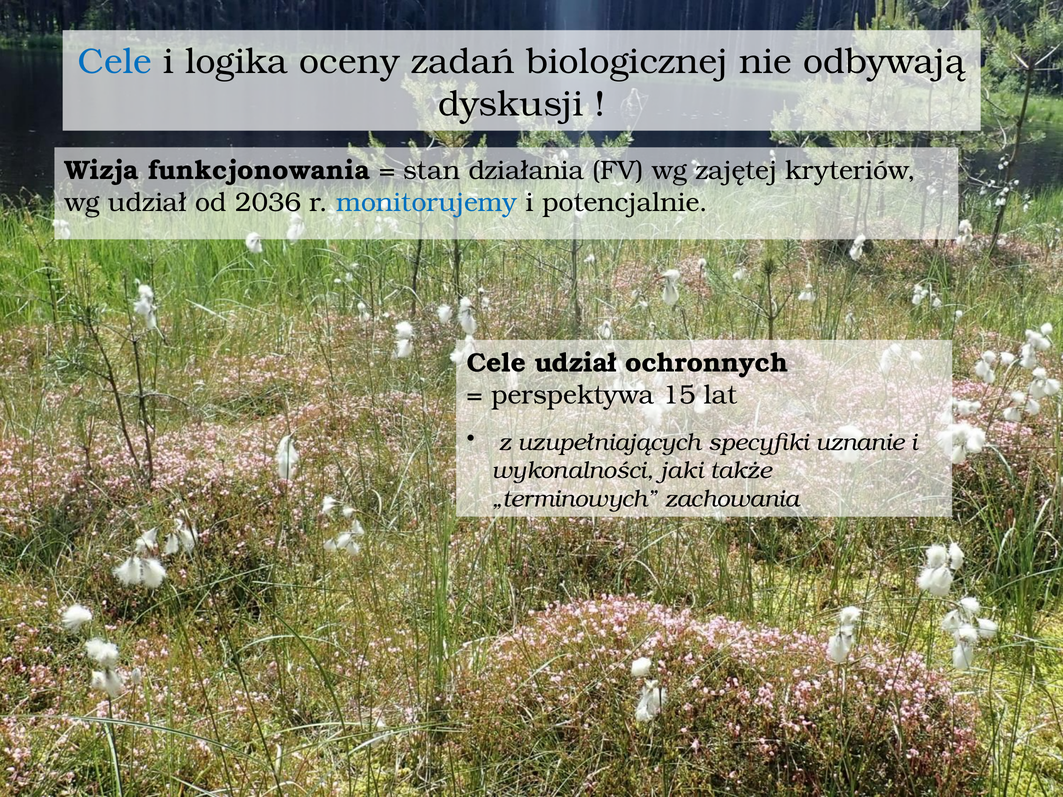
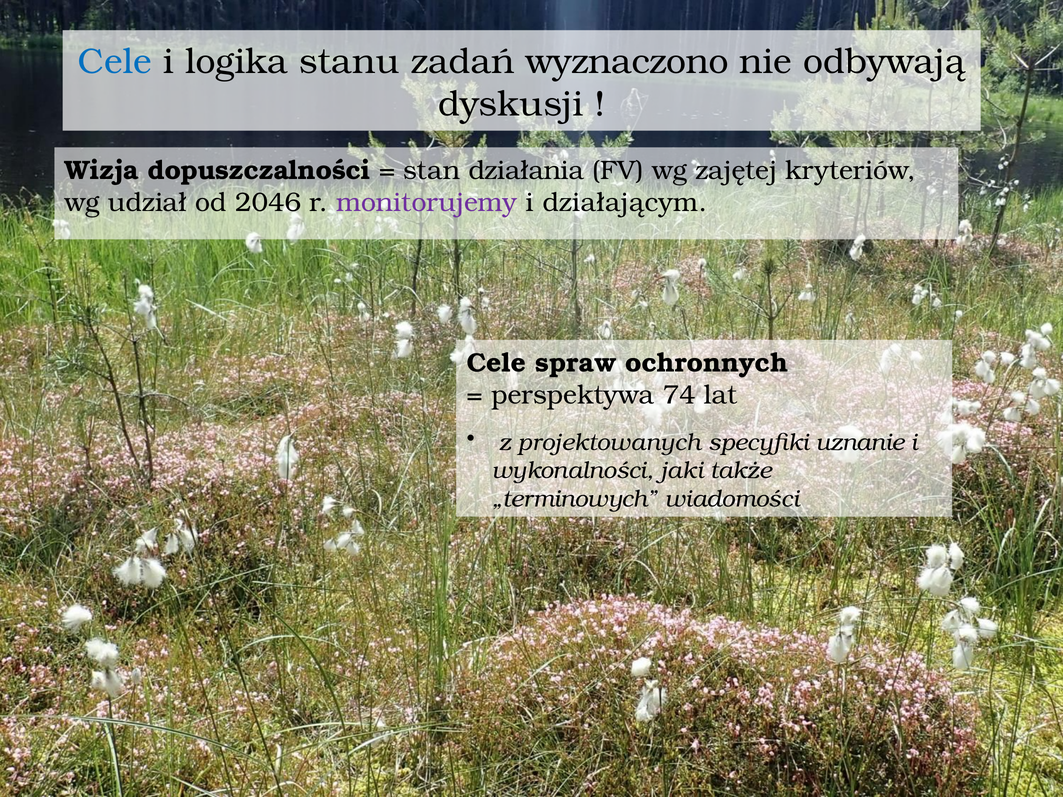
oceny: oceny -> stanu
biologicznej: biologicznej -> wyznaczono
funkcjonowania: funkcjonowania -> dopuszczalności
2036: 2036 -> 2046
monitorujemy colour: blue -> purple
potencjalnie: potencjalnie -> działającym
Cele udział: udział -> spraw
15: 15 -> 74
uzupełniających: uzupełniających -> projektowanych
zachowania: zachowania -> wiadomości
